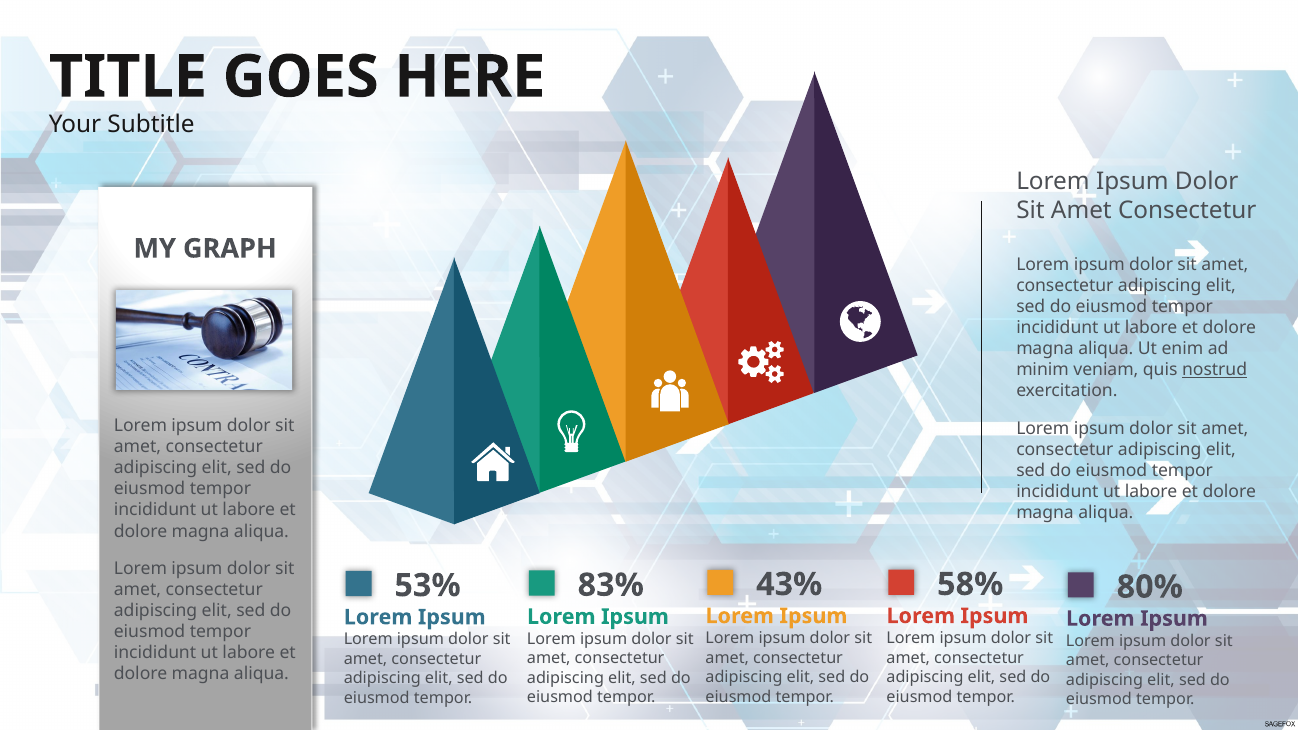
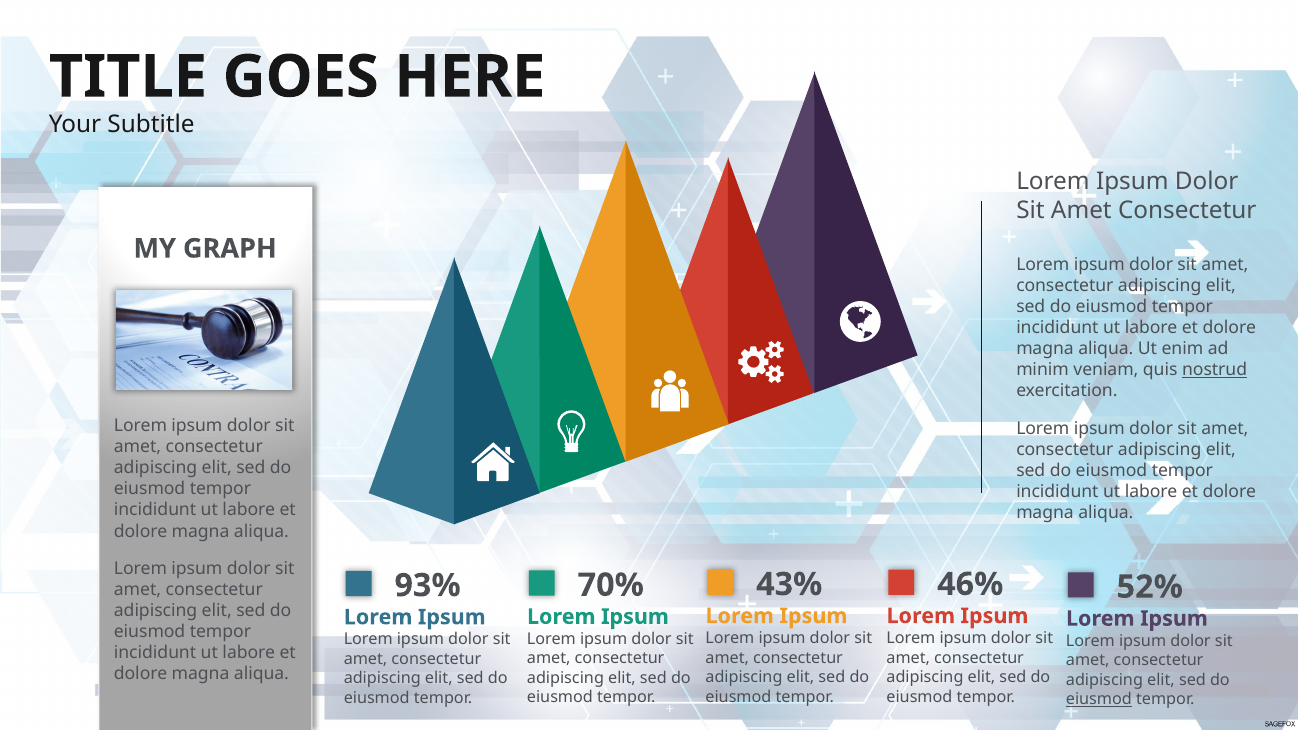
58%: 58% -> 46%
83%: 83% -> 70%
53%: 53% -> 93%
80%: 80% -> 52%
eiusmod at (1099, 699) underline: none -> present
